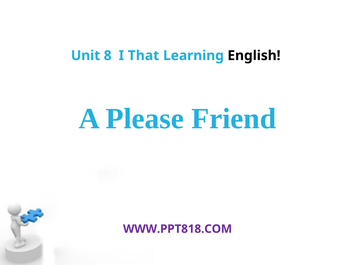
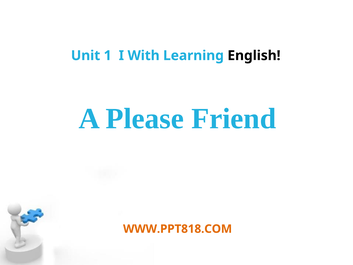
8: 8 -> 1
That: That -> With
WWW.PPT818.COM colour: purple -> orange
